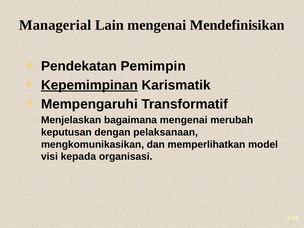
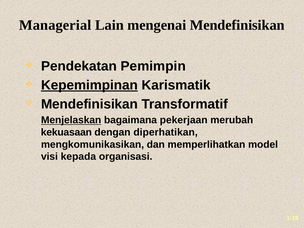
Mempengaruhi at (89, 104): Mempengaruhi -> Mendefinisikan
Menjelaskan underline: none -> present
bagaimana mengenai: mengenai -> pekerjaan
keputusan: keputusan -> kekuasaan
pelaksanaan: pelaksanaan -> diperhatikan
